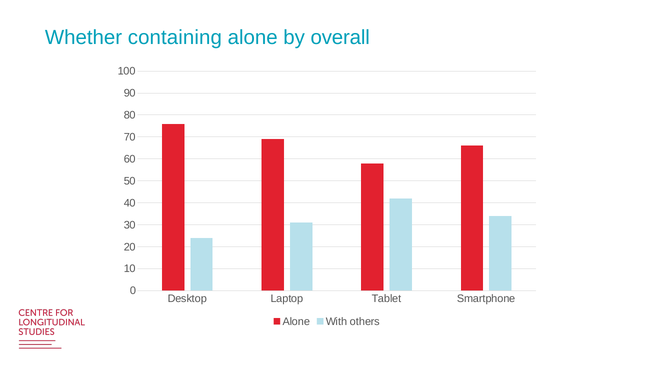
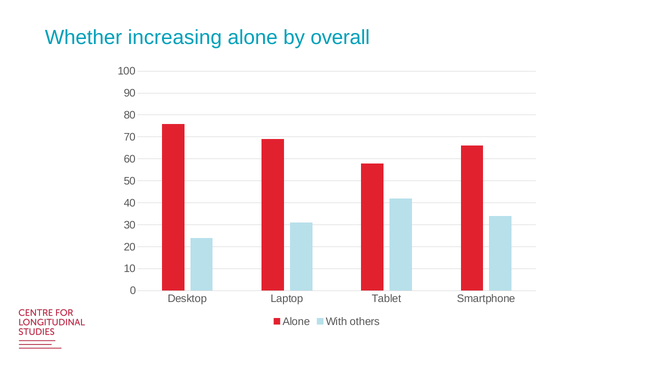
containing: containing -> increasing
